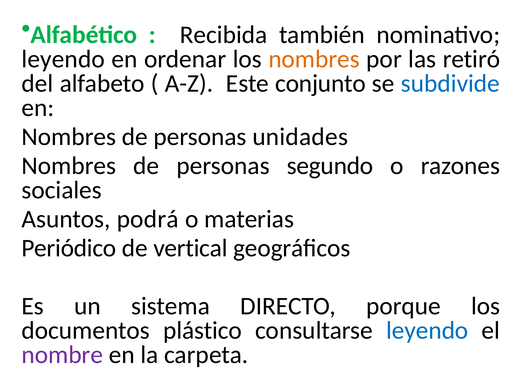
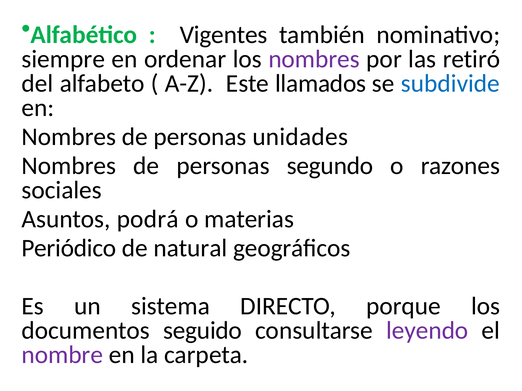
Recibida: Recibida -> Vigentes
leyendo at (63, 59): leyendo -> siempre
nombres at (314, 59) colour: orange -> purple
conjunto: conjunto -> llamados
vertical: vertical -> natural
plástico: plástico -> seguido
leyendo at (427, 331) colour: blue -> purple
